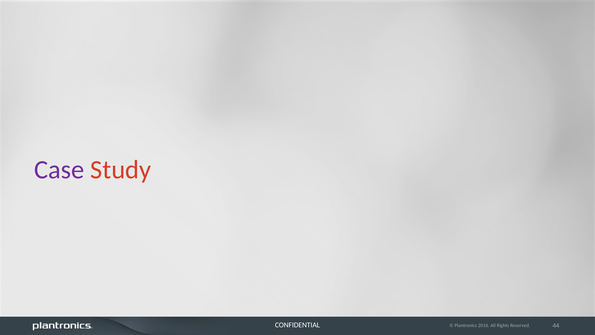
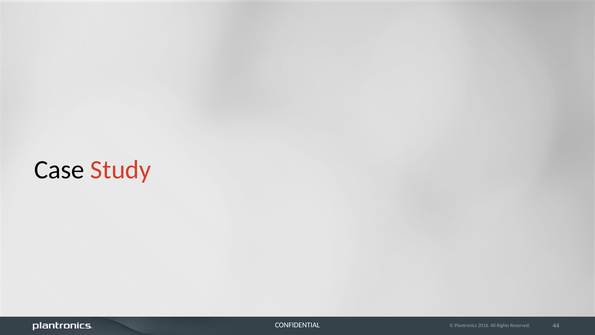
Case colour: purple -> black
